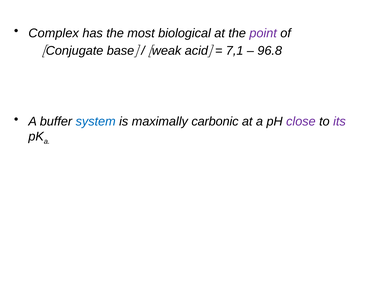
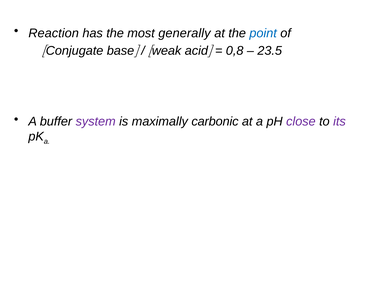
Complex: Complex -> Reaction
biological: biological -> generally
point colour: purple -> blue
7,1: 7,1 -> 0,8
96.8: 96.8 -> 23.5
system colour: blue -> purple
